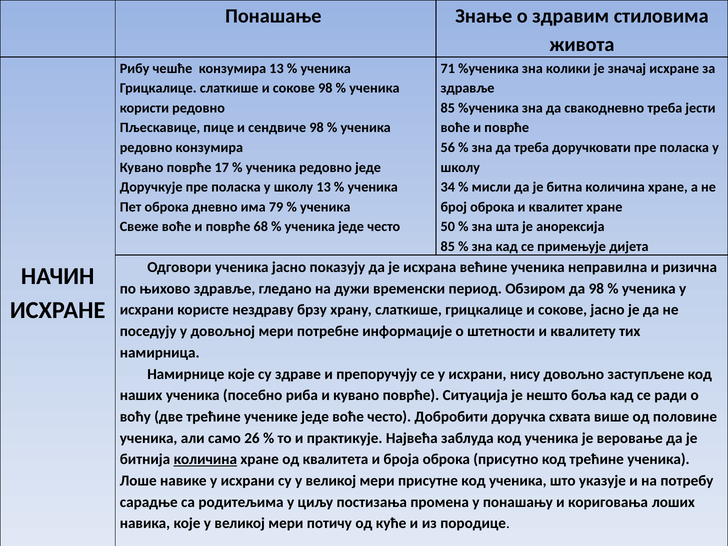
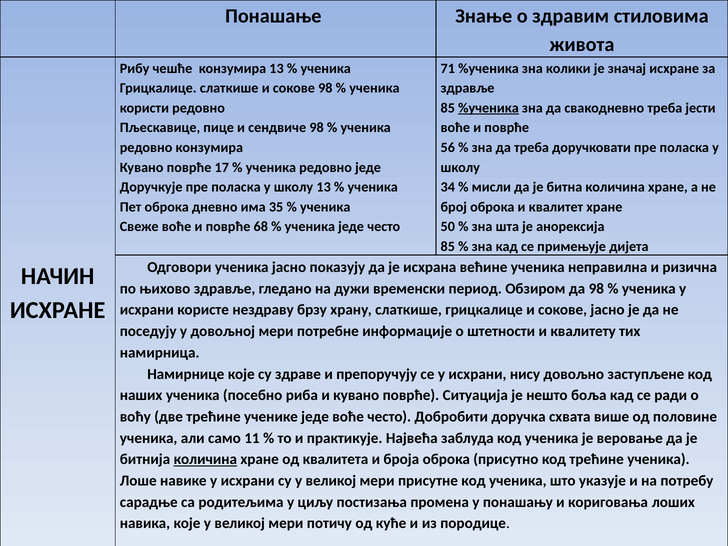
%ученика at (488, 108) underline: none -> present
79: 79 -> 35
26: 26 -> 11
